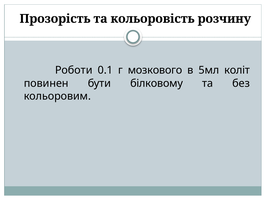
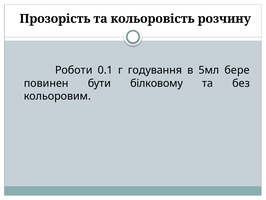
мозкового: мозкового -> годування
коліт: коліт -> бере
